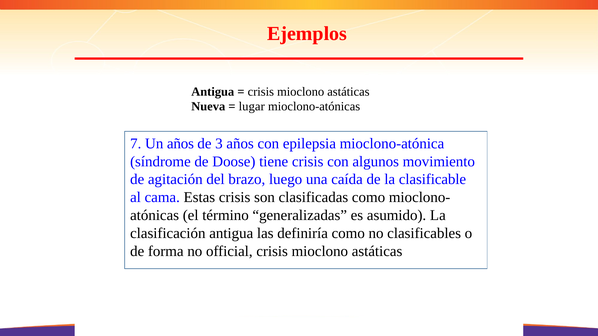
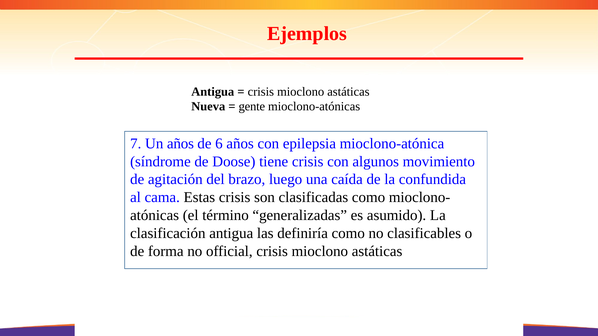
lugar: lugar -> gente
3: 3 -> 6
clasificable: clasificable -> confundida
